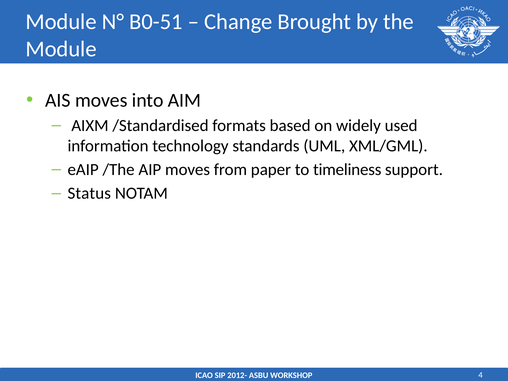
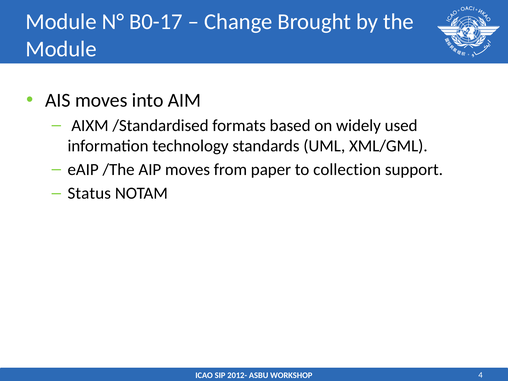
B0-51: B0-51 -> B0-17
timeliness: timeliness -> collection
